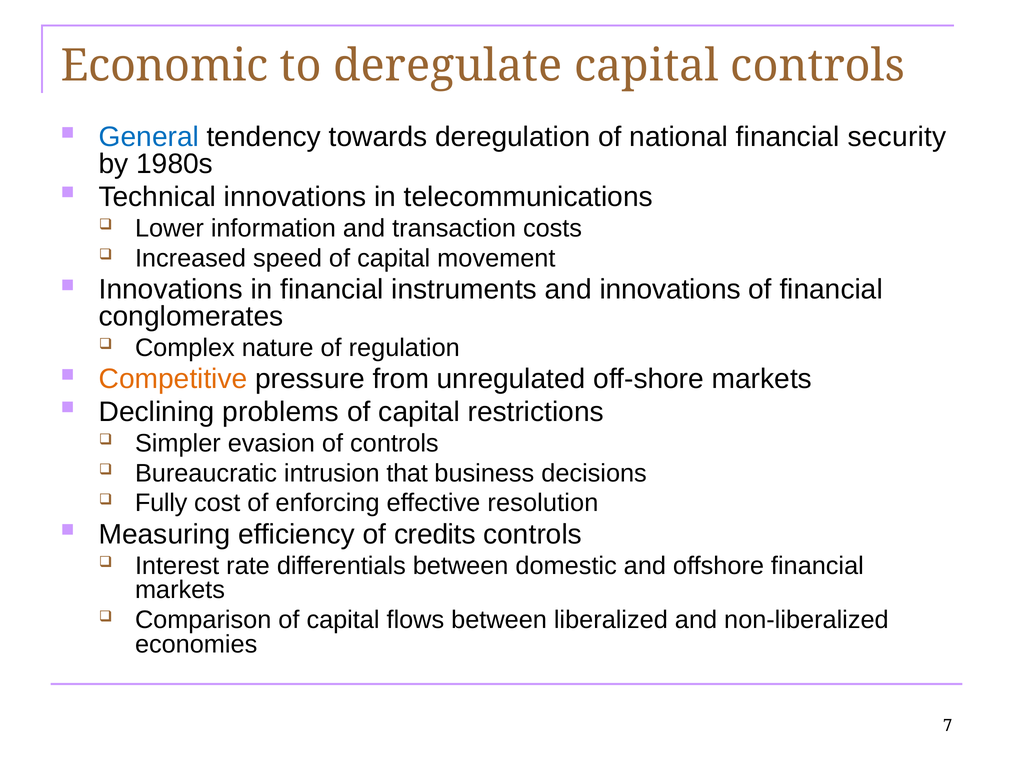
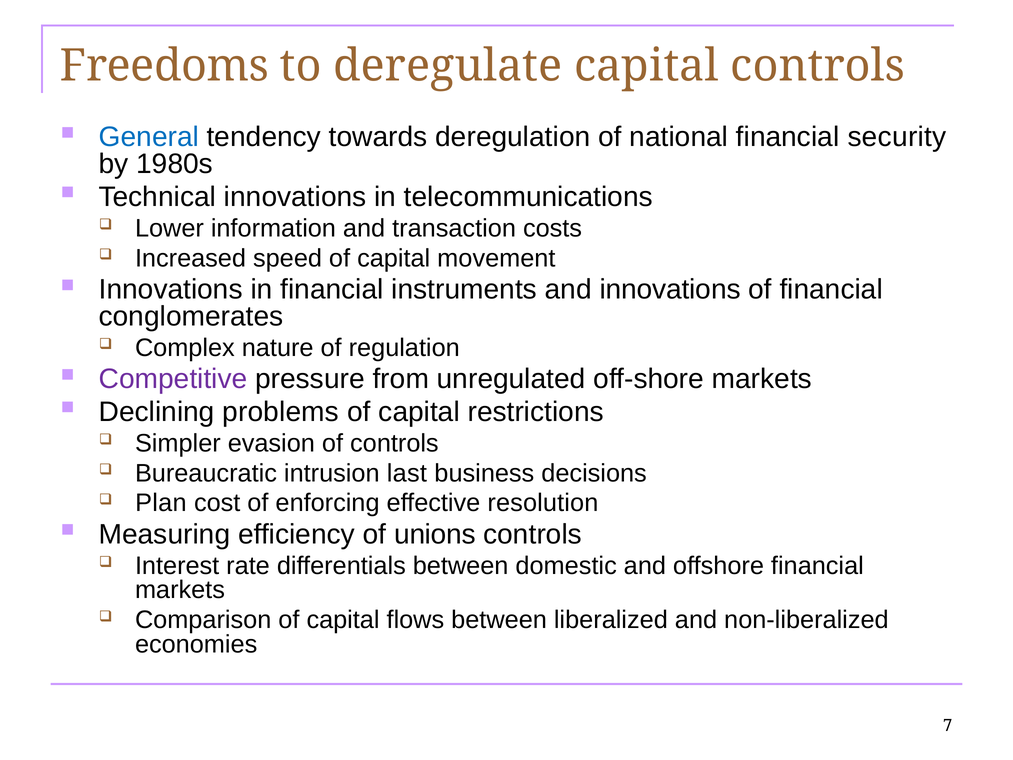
Economic: Economic -> Freedoms
Competitive colour: orange -> purple
that: that -> last
Fully: Fully -> Plan
credits: credits -> unions
